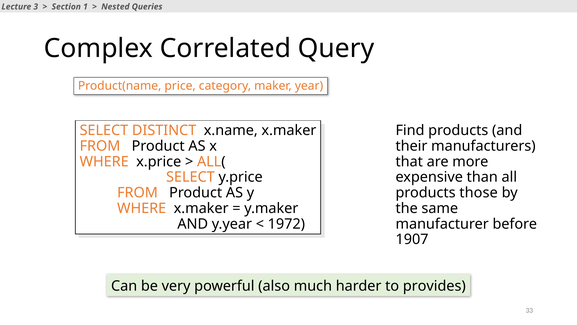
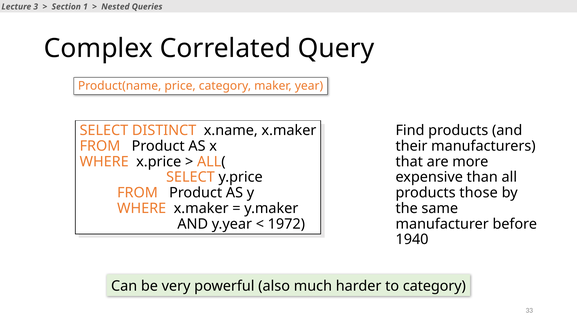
1907: 1907 -> 1940
to provides: provides -> category
